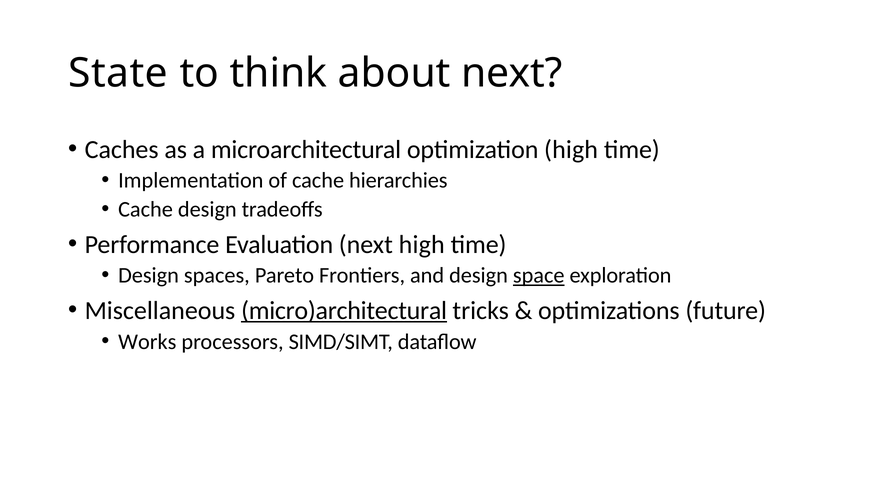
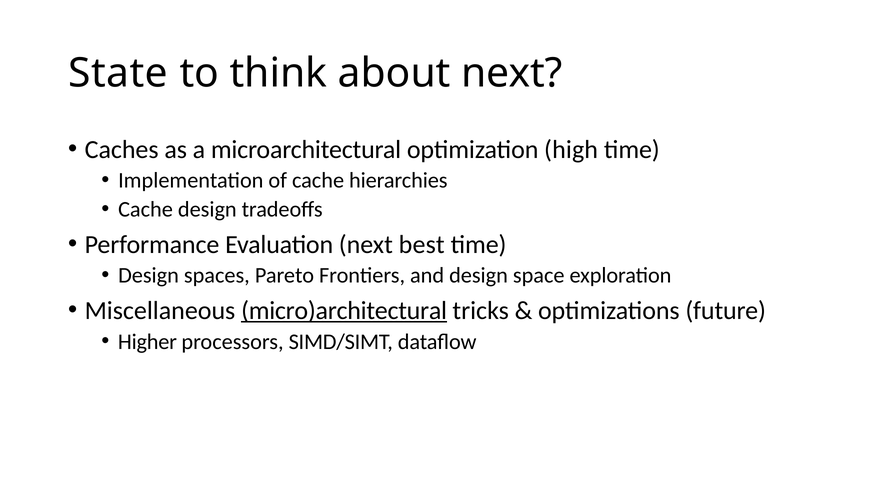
next high: high -> best
space underline: present -> none
Works: Works -> Higher
